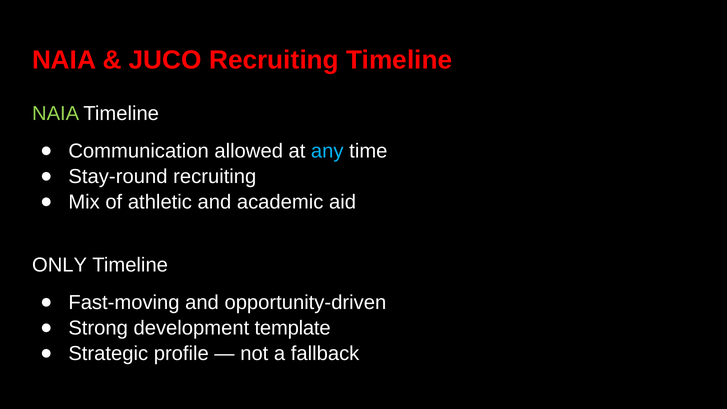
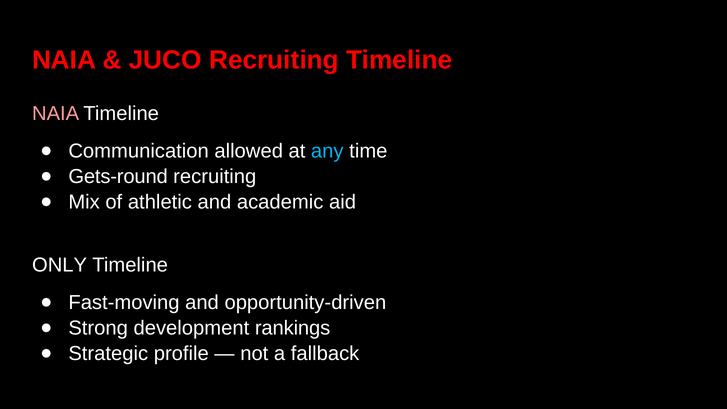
NAIA at (56, 114) colour: light green -> pink
Stay-round: Stay-round -> Gets-round
template: template -> rankings
